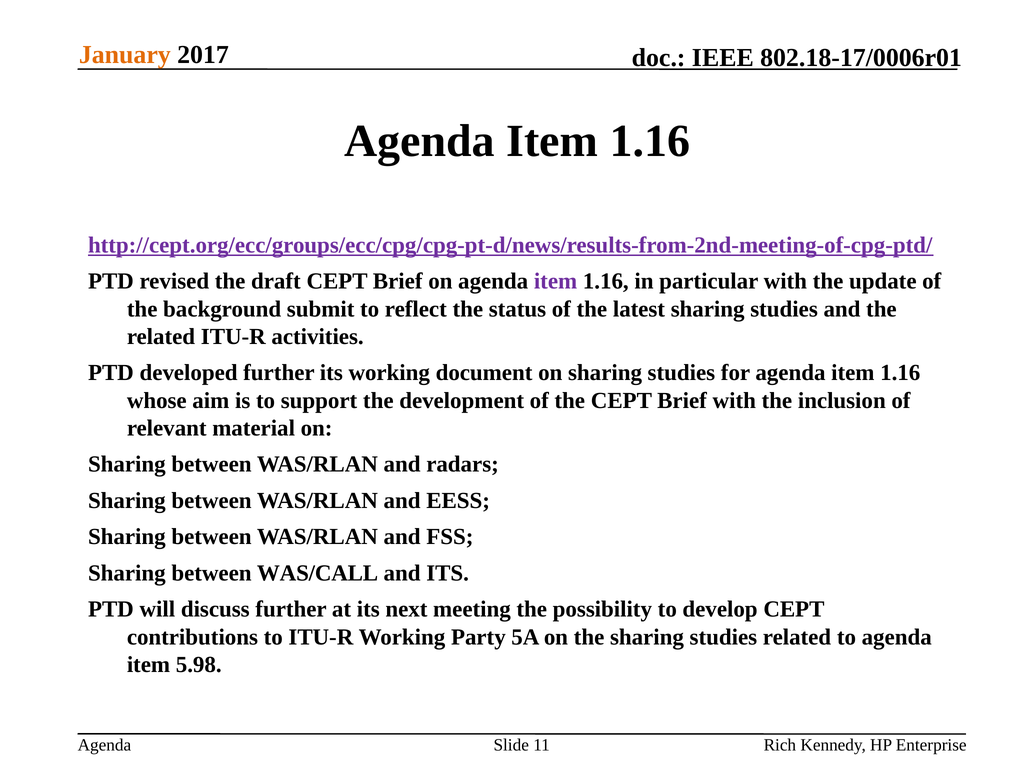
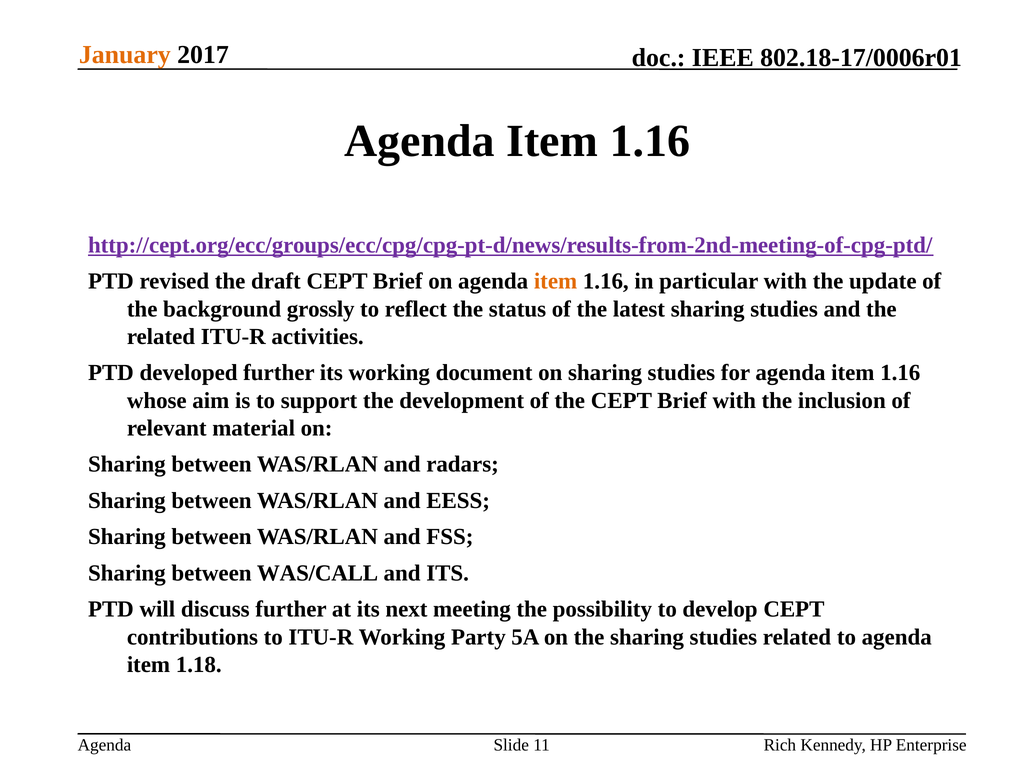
item at (556, 281) colour: purple -> orange
submit: submit -> grossly
5.98: 5.98 -> 1.18
